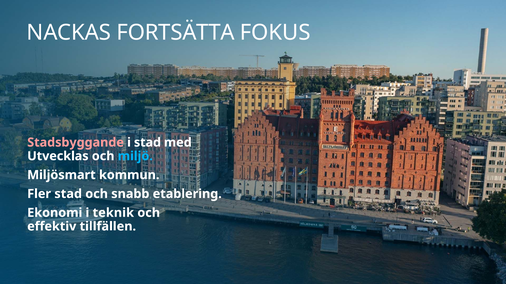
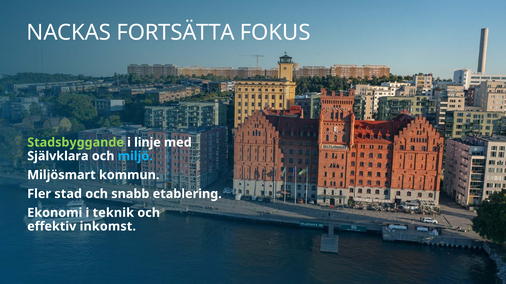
Stadsbyggande colour: pink -> light green
i stad: stad -> linje
Utvecklas: Utvecklas -> Självklara
tillfällen: tillfällen -> inkomst
